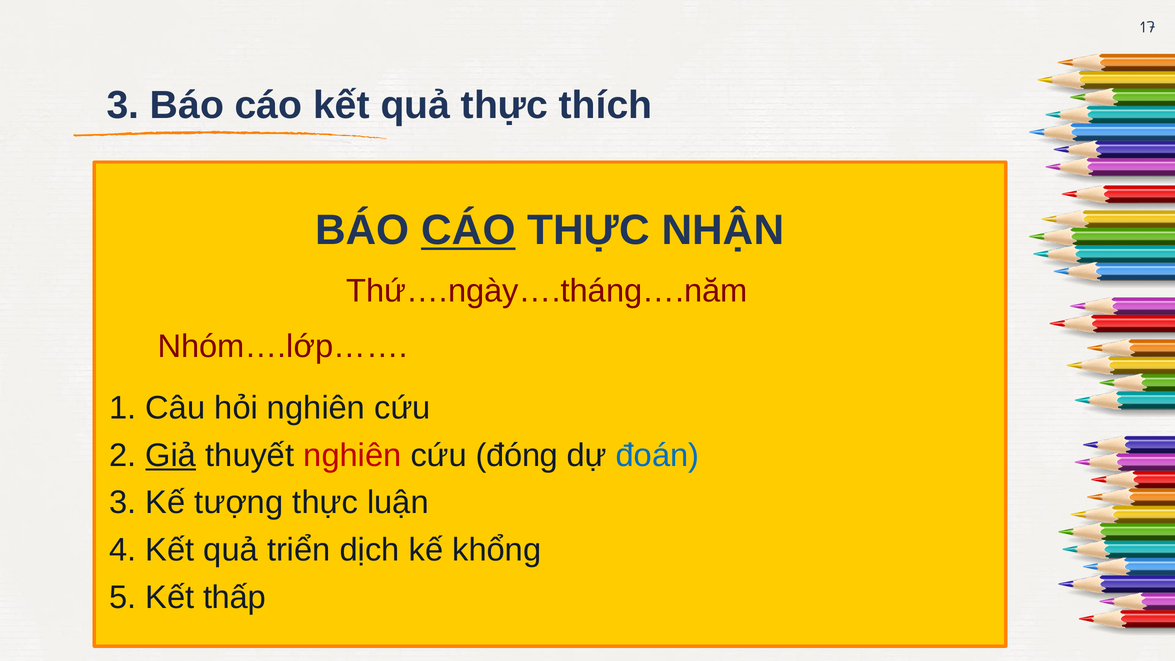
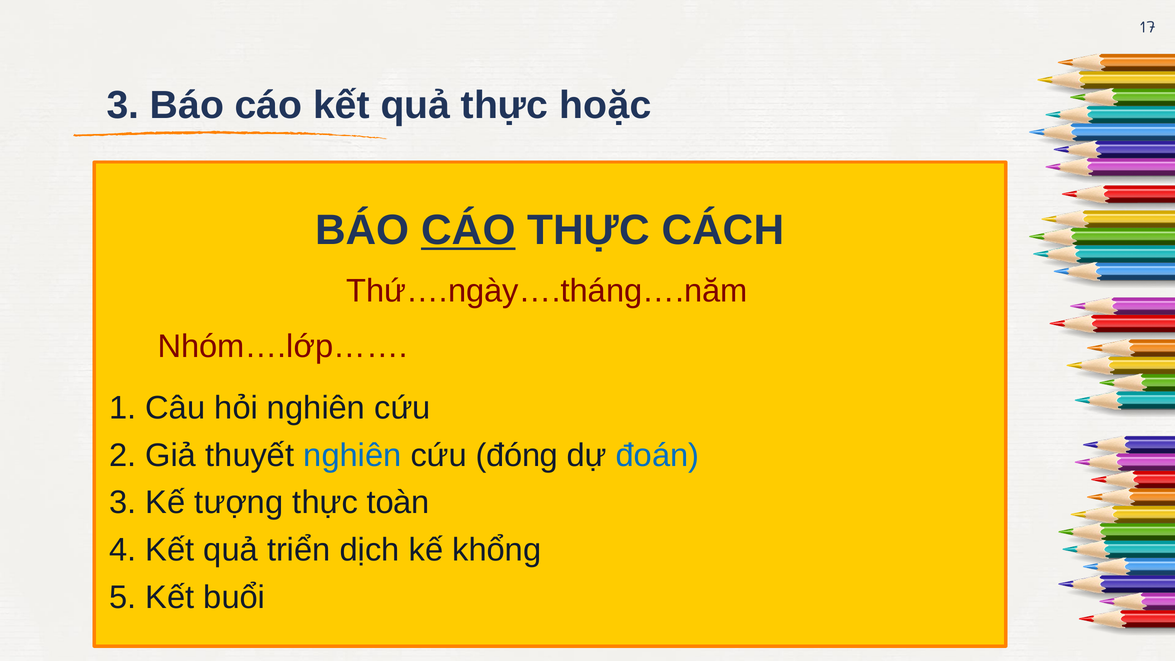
thích: thích -> hoặc
NHẬN: NHẬN -> CÁCH
Giả underline: present -> none
nghiên at (352, 455) colour: red -> blue
luận: luận -> toàn
thấp: thấp -> buổi
